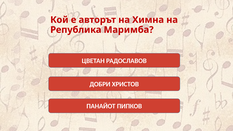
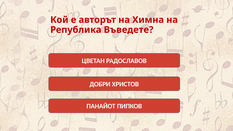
Маримба: Маримба -> Въведете
